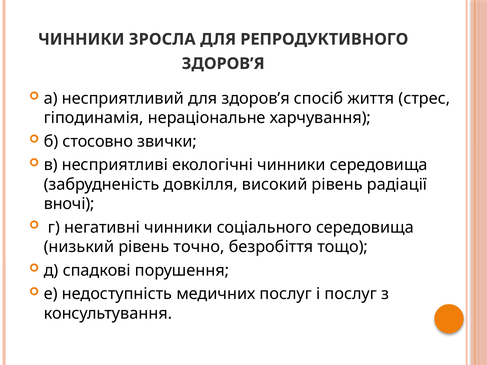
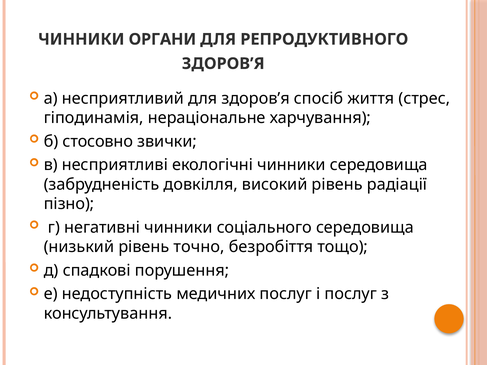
ЗРОСЛА: ЗРОСЛА -> ОРГАНИ
вночі: вночі -> пізно
